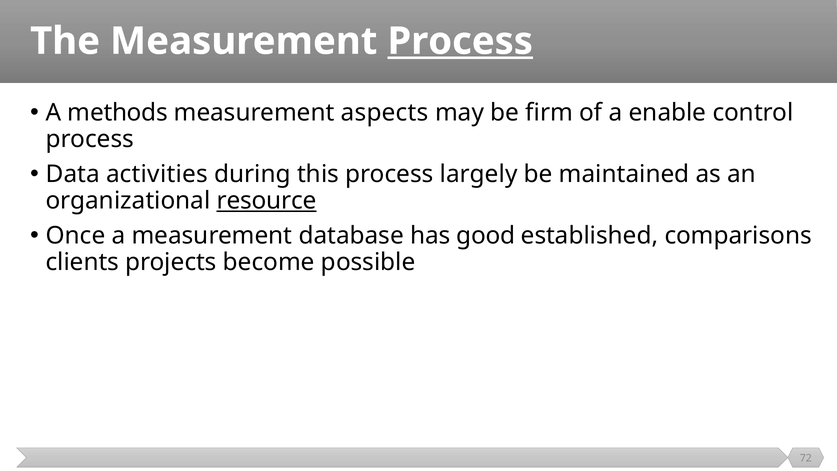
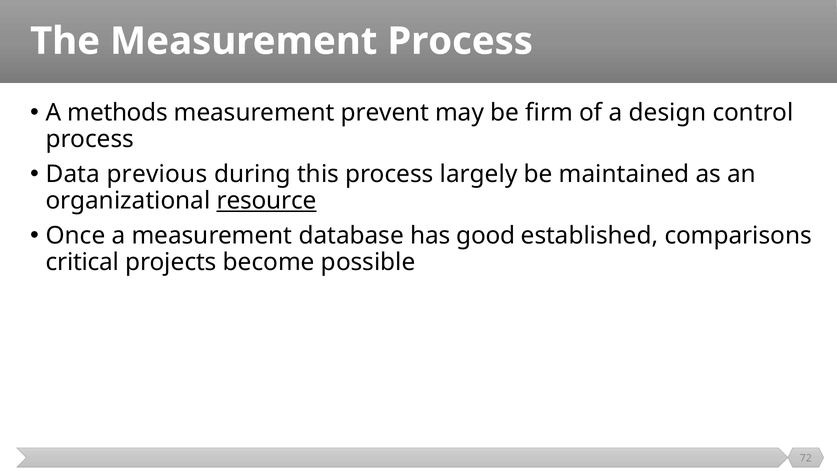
Process at (460, 41) underline: present -> none
aspects: aspects -> prevent
enable: enable -> design
activities: activities -> previous
clients: clients -> critical
